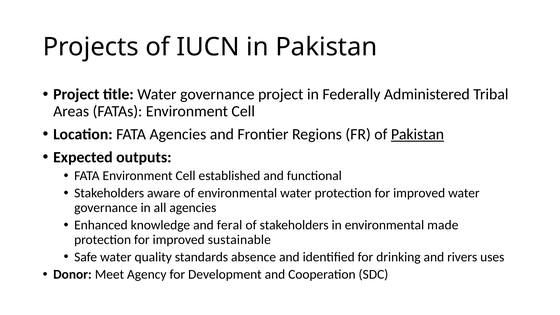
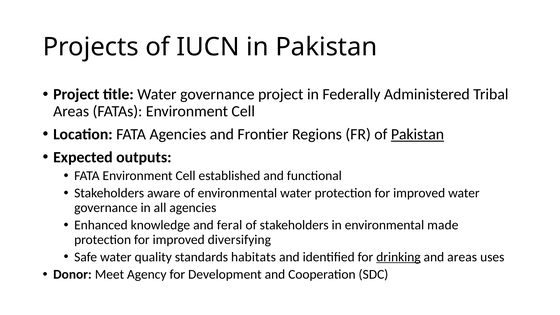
sustainable: sustainable -> diversifying
absence: absence -> habitats
drinking underline: none -> present
and rivers: rivers -> areas
